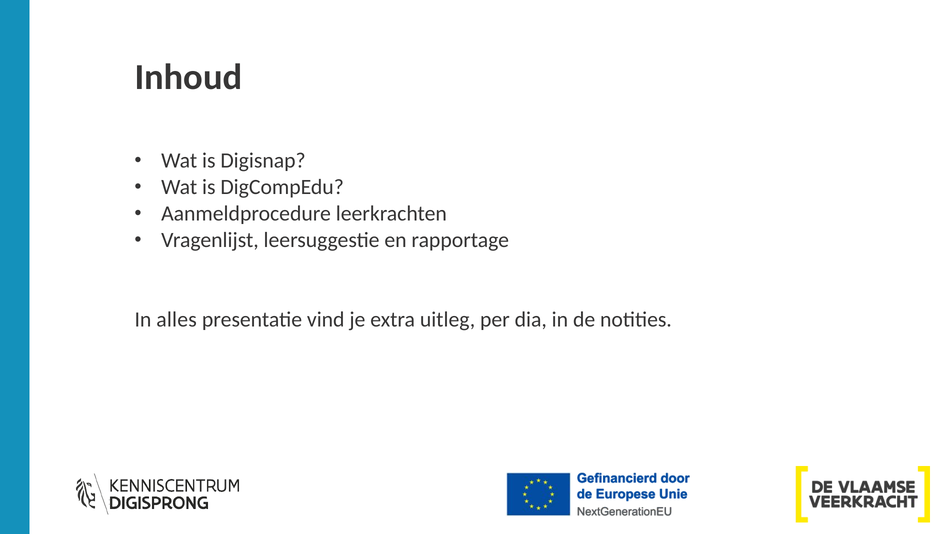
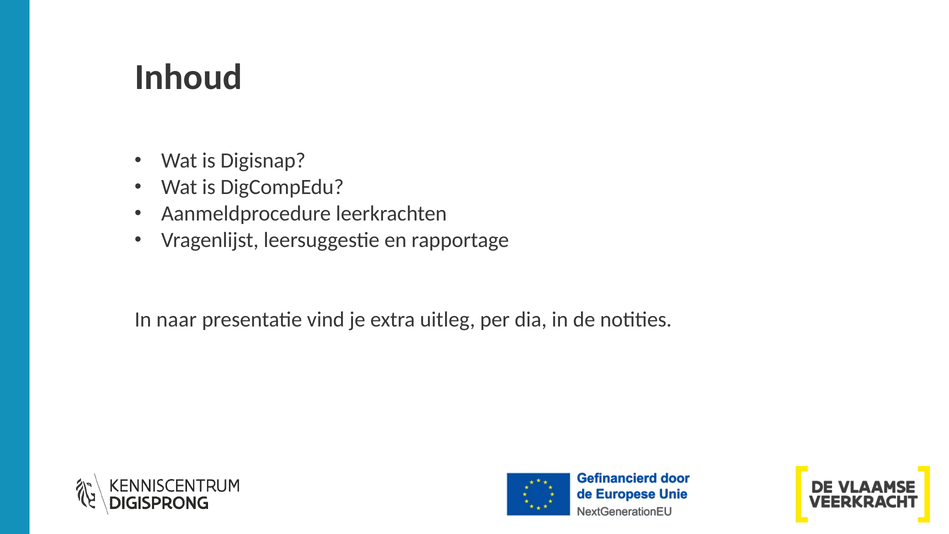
alles: alles -> naar
